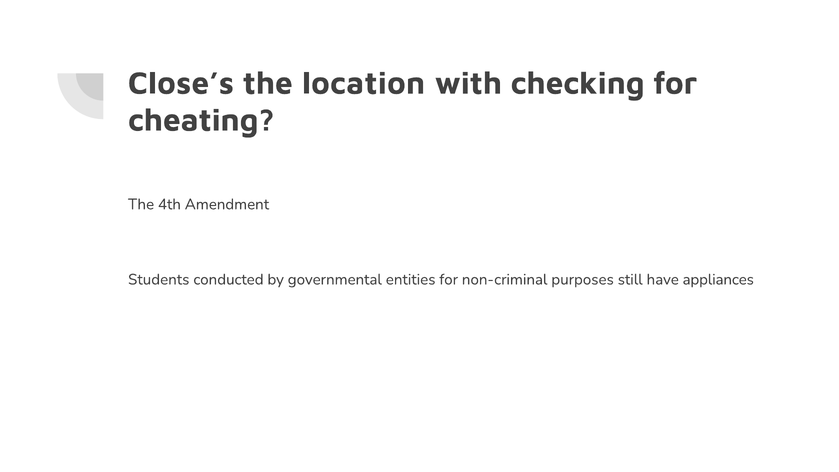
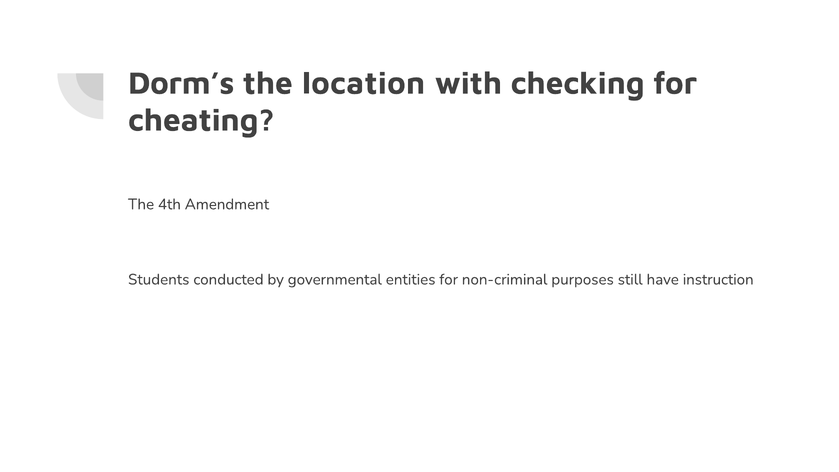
Close’s: Close’s -> Dorm’s
appliances: appliances -> instruction
